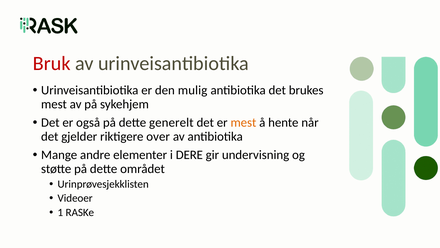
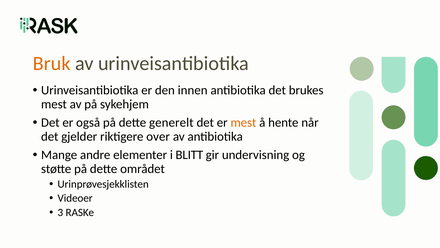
Bruk colour: red -> orange
mulig: mulig -> innen
DERE: DERE -> BLITT
1: 1 -> 3
